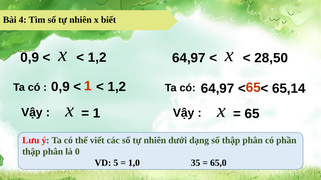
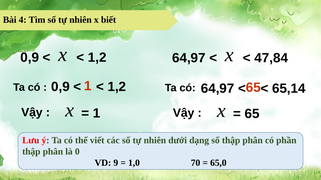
28,50: 28,50 -> 47,84
5: 5 -> 9
35: 35 -> 70
